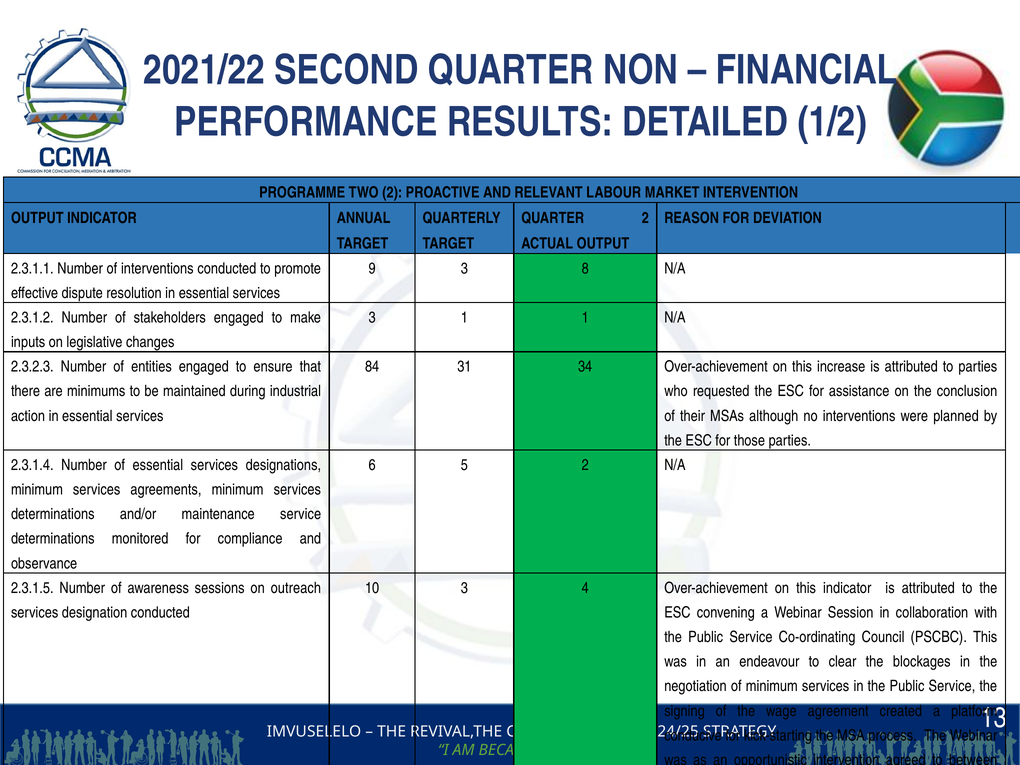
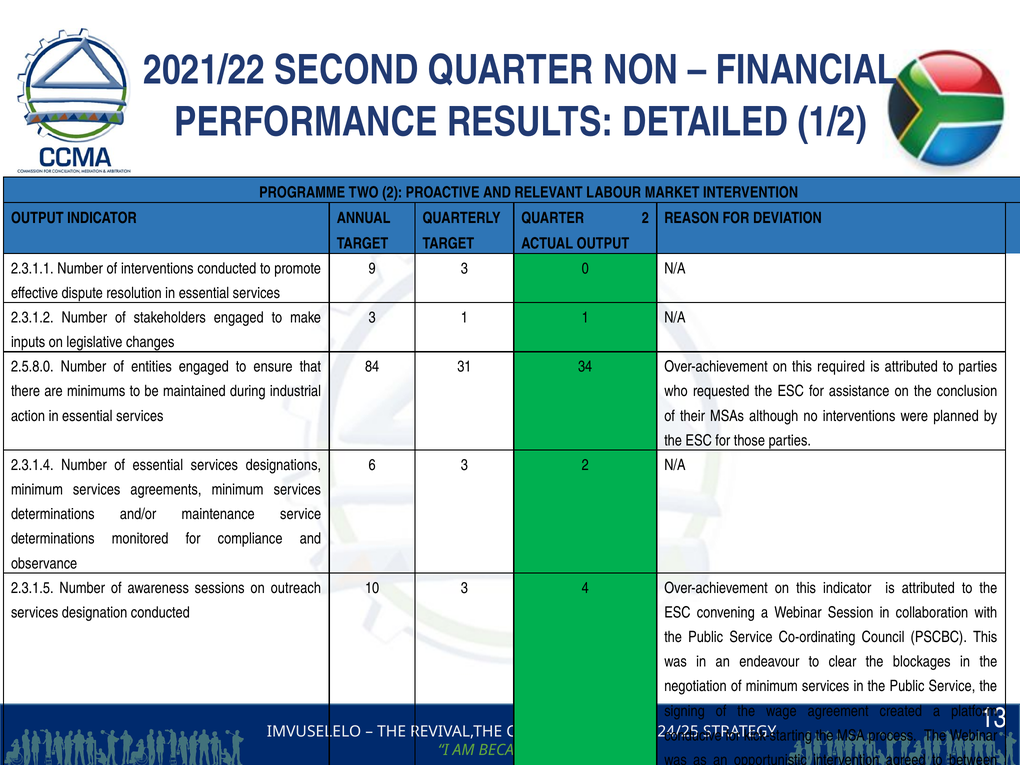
8: 8 -> 0
2.3.2.3: 2.3.2.3 -> 2.5.8.0
increase: increase -> required
6 5: 5 -> 3
